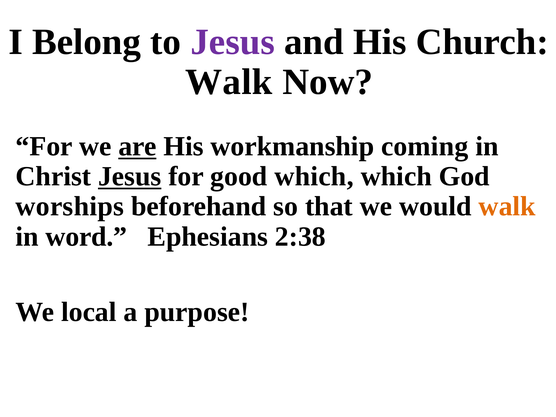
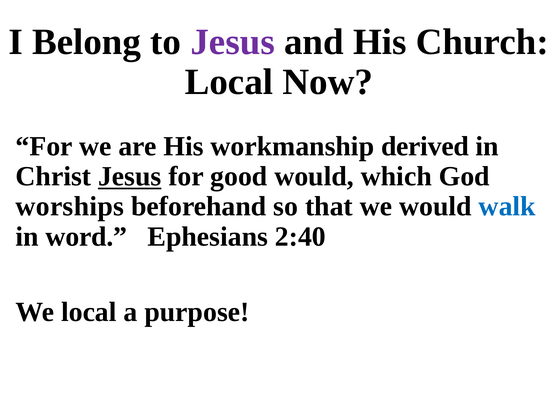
Walk at (229, 82): Walk -> Local
are underline: present -> none
coming: coming -> derived
good which: which -> would
walk at (507, 206) colour: orange -> blue
2:38: 2:38 -> 2:40
